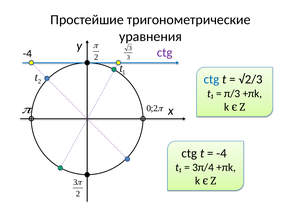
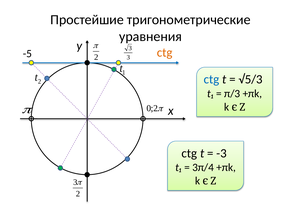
ctg at (165, 52) colour: purple -> orange
-4 at (27, 54): -4 -> -5
√2/3: √2/3 -> √5/3
-4 at (221, 153): -4 -> -3
